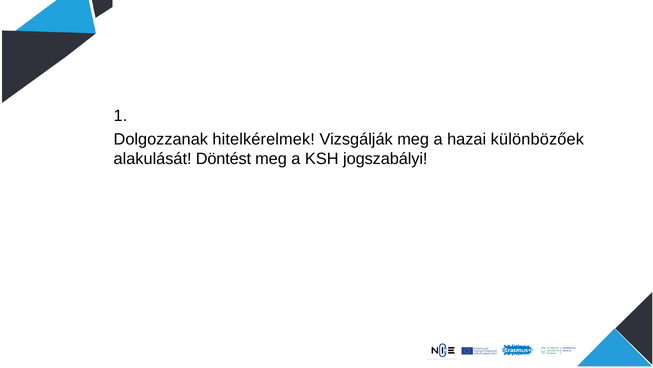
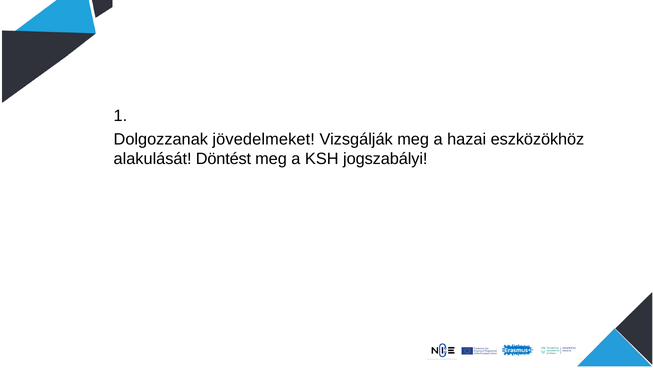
hitelkérelmek: hitelkérelmek -> jövedelmeket
különbözőek: különbözőek -> eszközökhöz
